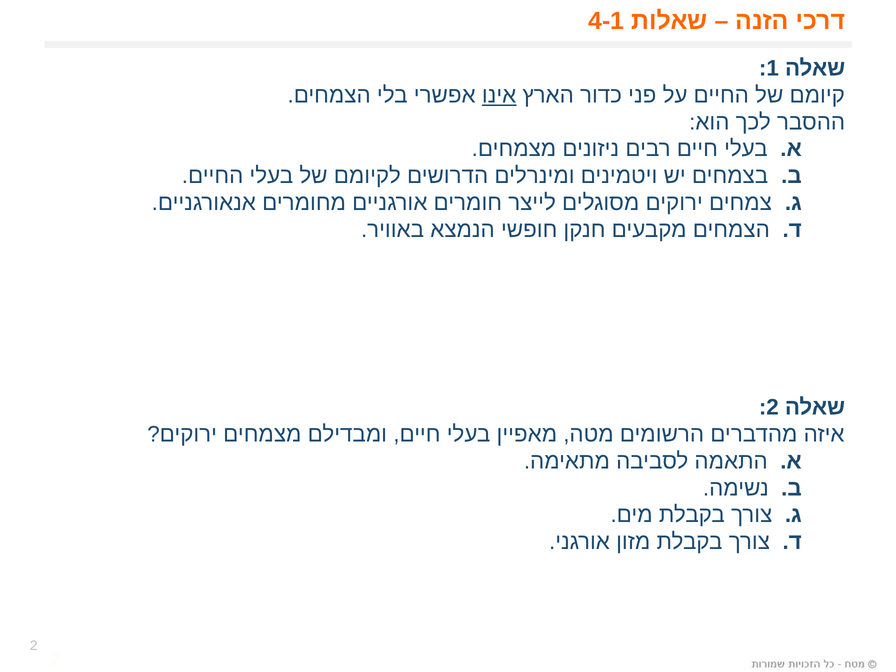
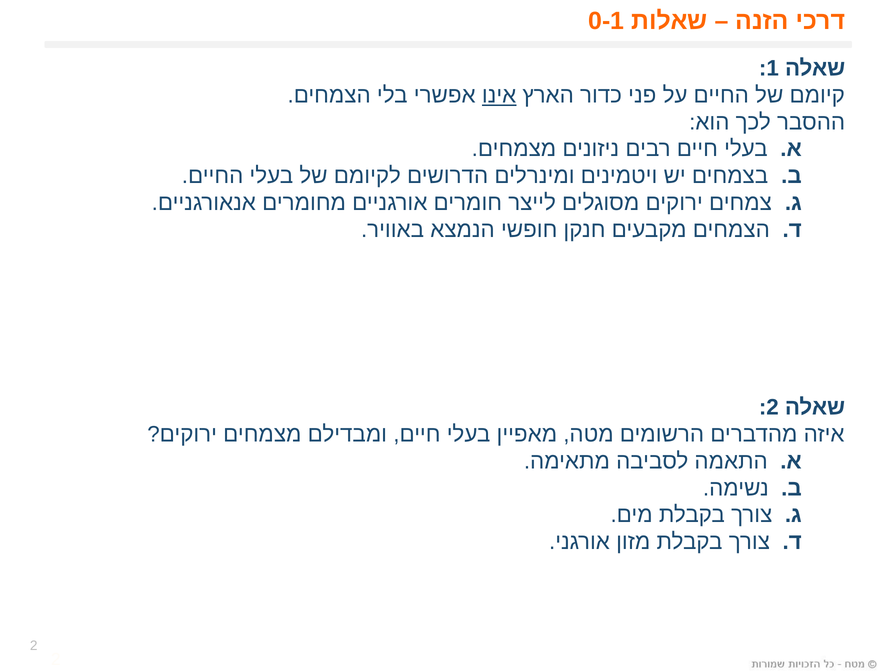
4-1: 4-1 -> 0-1
